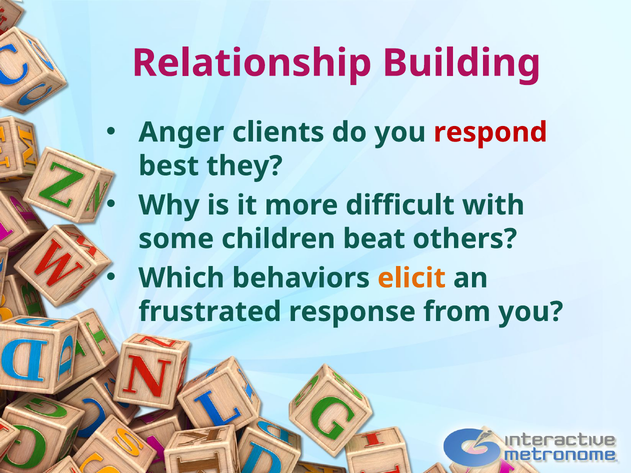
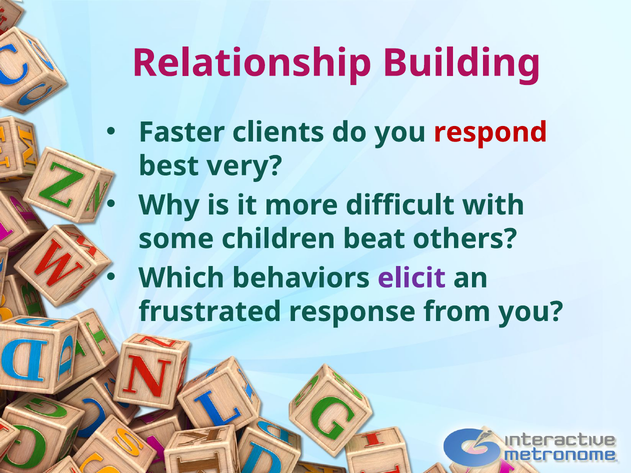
Anger: Anger -> Faster
they: they -> very
elicit colour: orange -> purple
